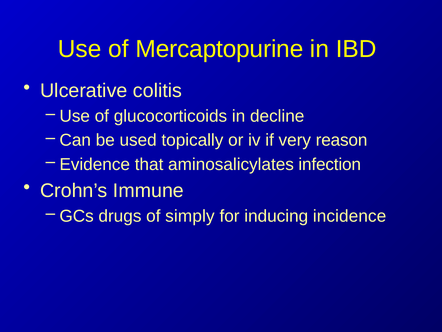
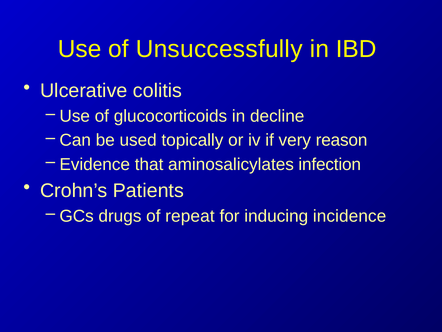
Mercaptopurine: Mercaptopurine -> Unsuccessfully
Immune: Immune -> Patients
simply: simply -> repeat
